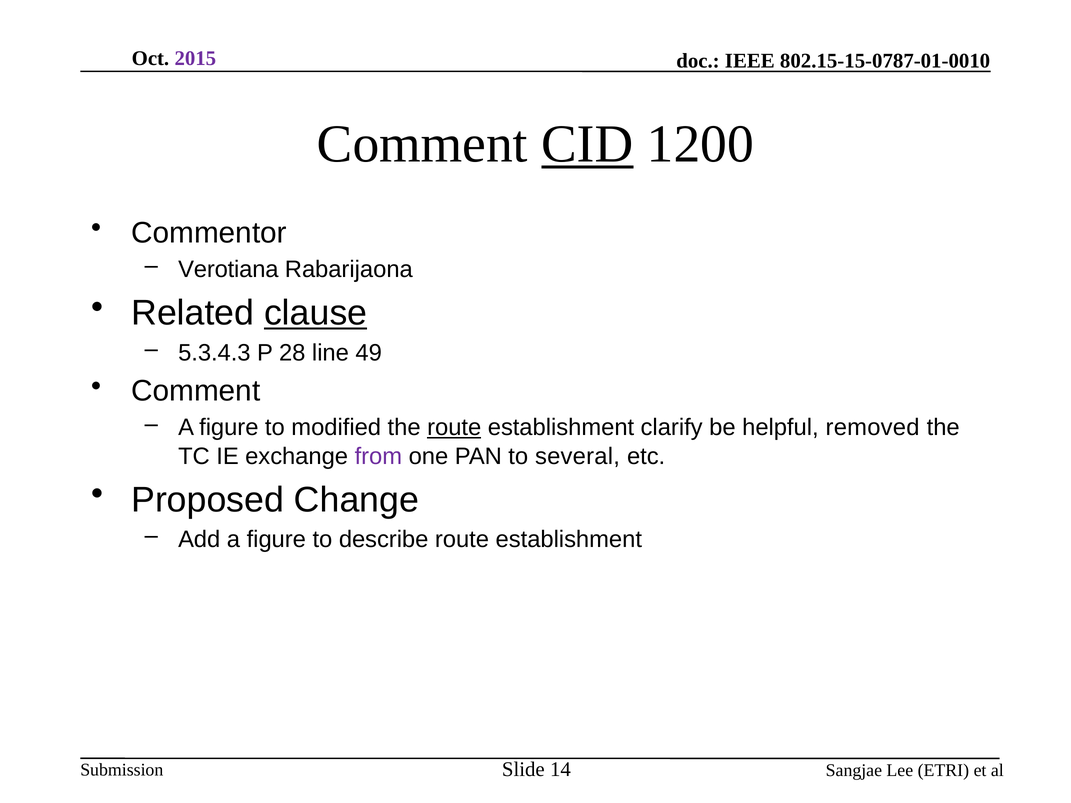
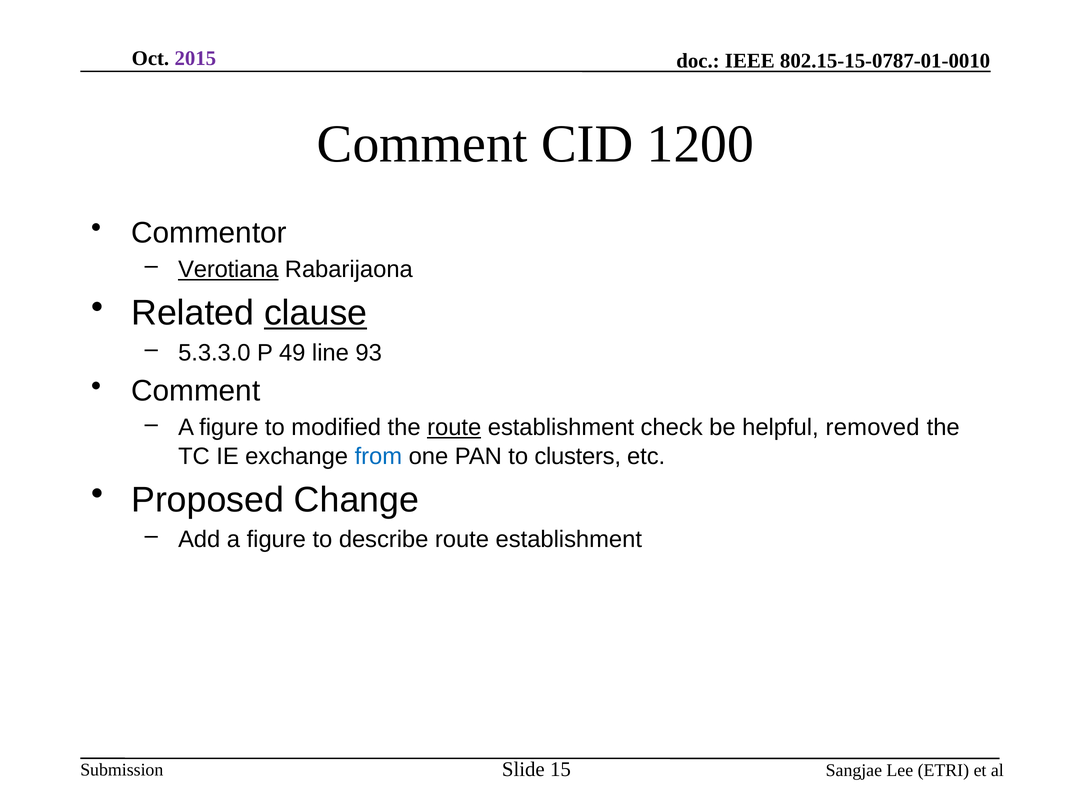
CID underline: present -> none
Verotiana underline: none -> present
5.3.4.3: 5.3.4.3 -> 5.3.3.0
28: 28 -> 49
49: 49 -> 93
clarify: clarify -> check
from colour: purple -> blue
several: several -> clusters
14: 14 -> 15
